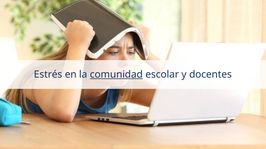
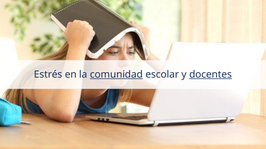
docentes underline: none -> present
